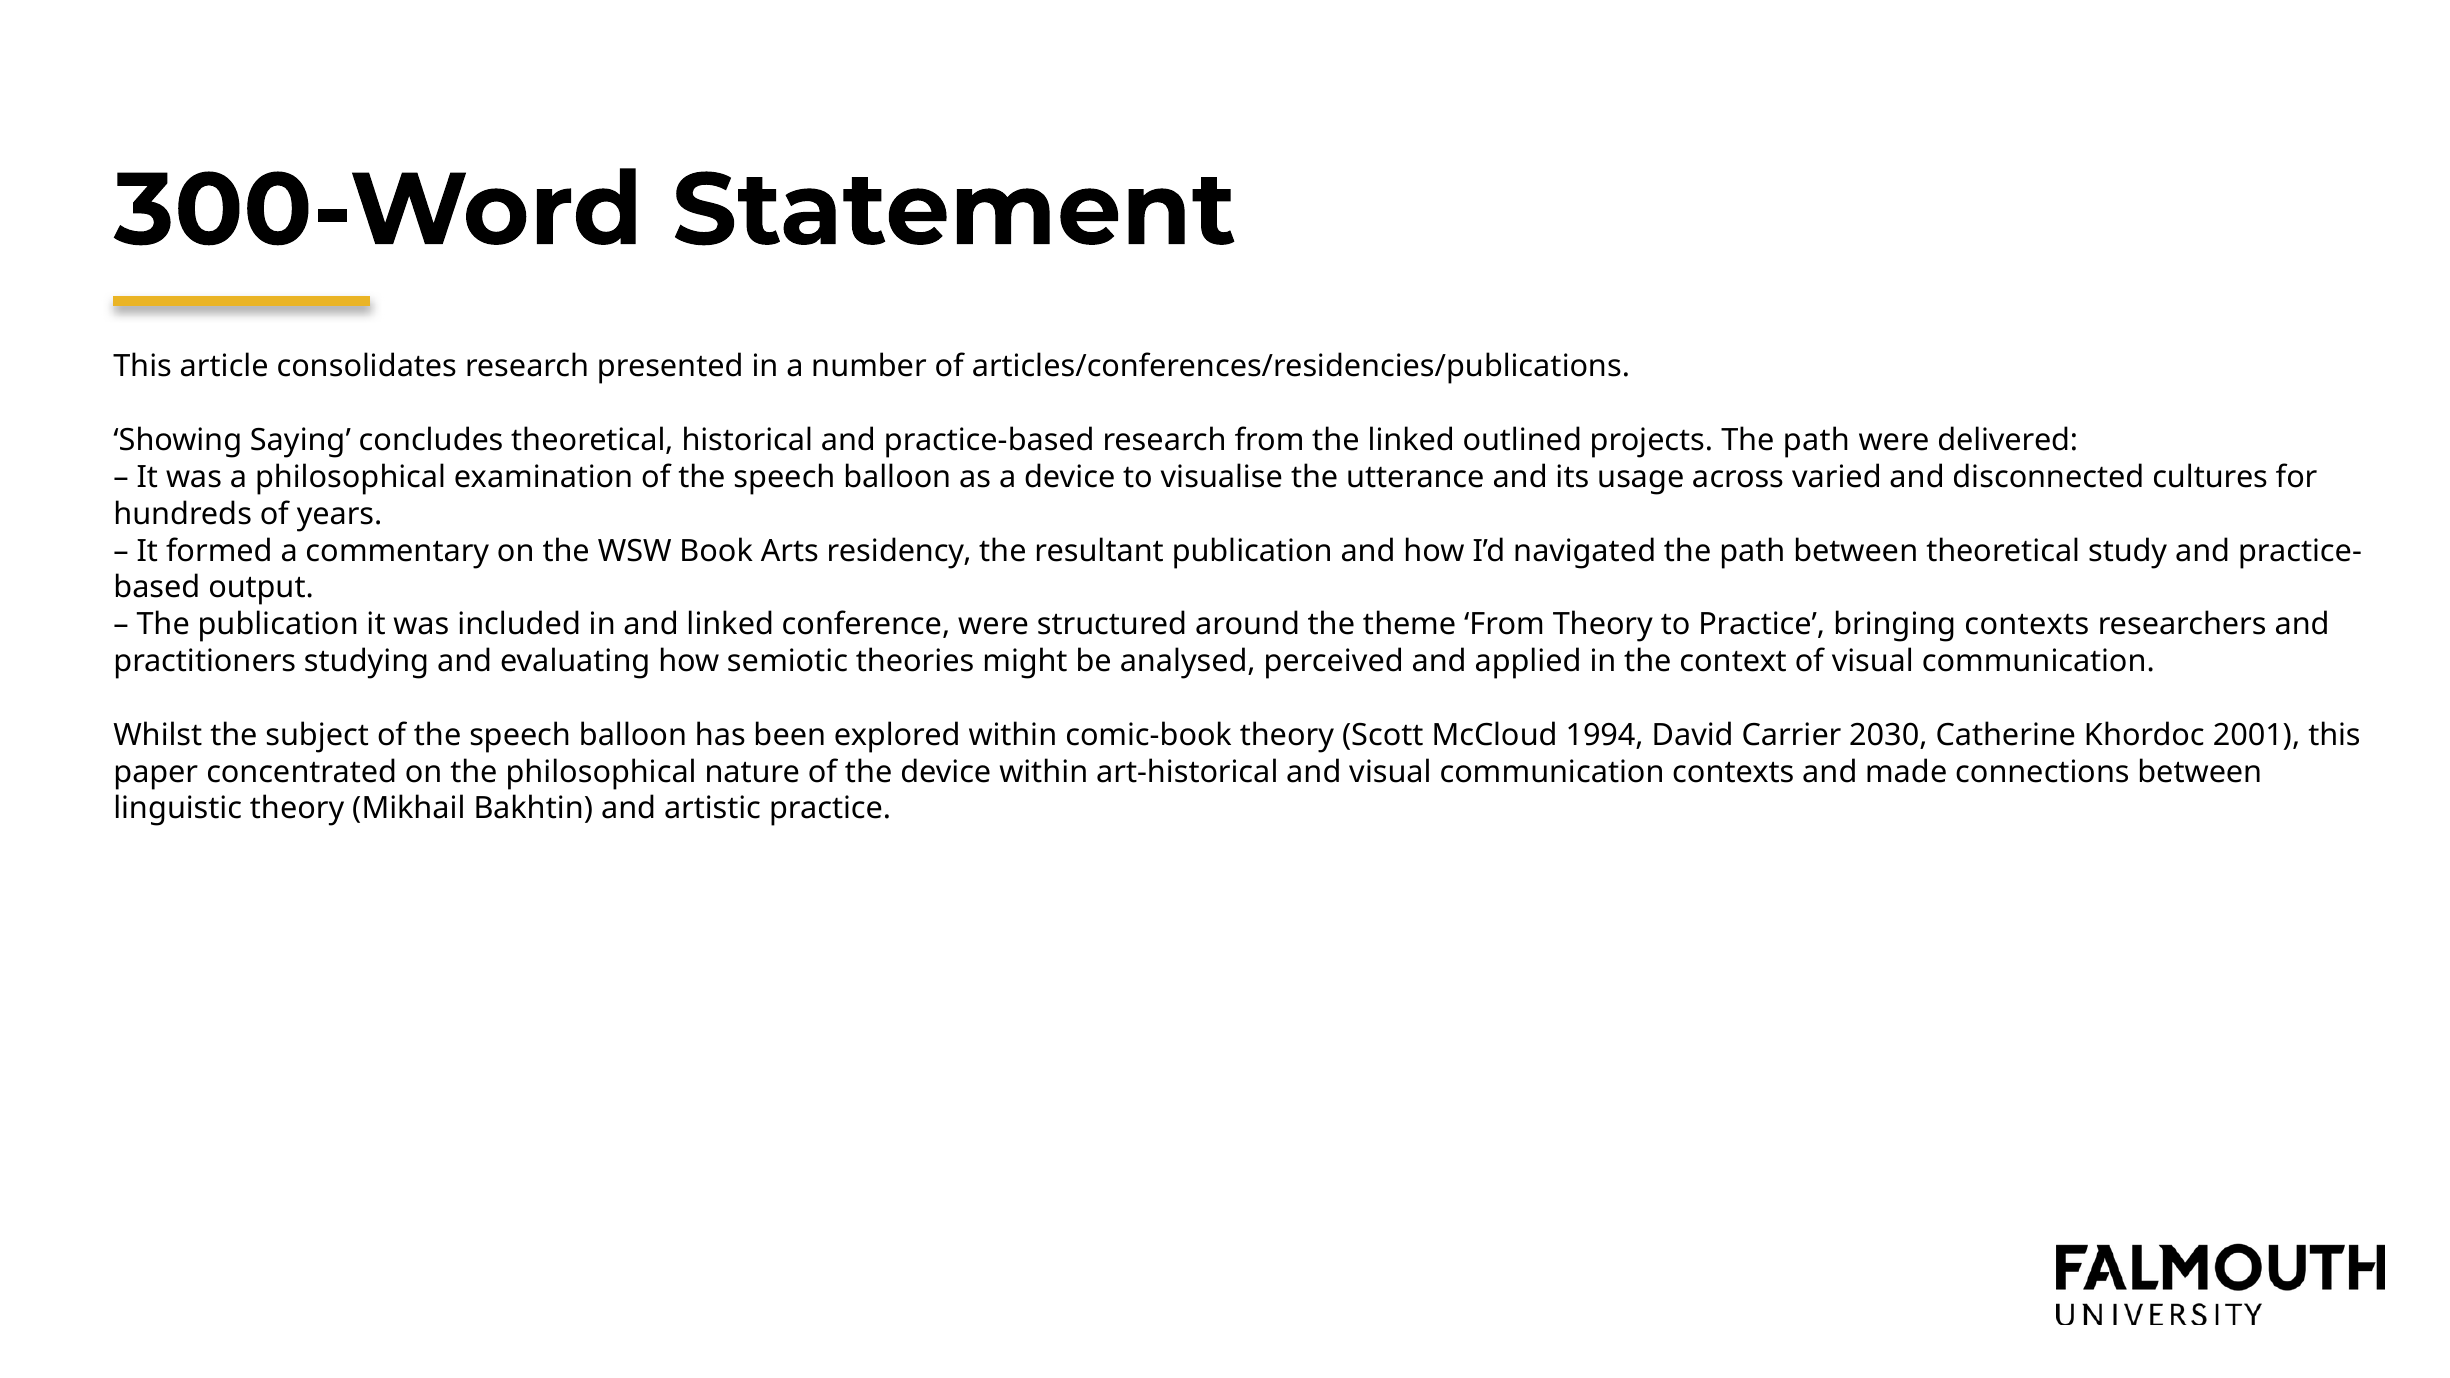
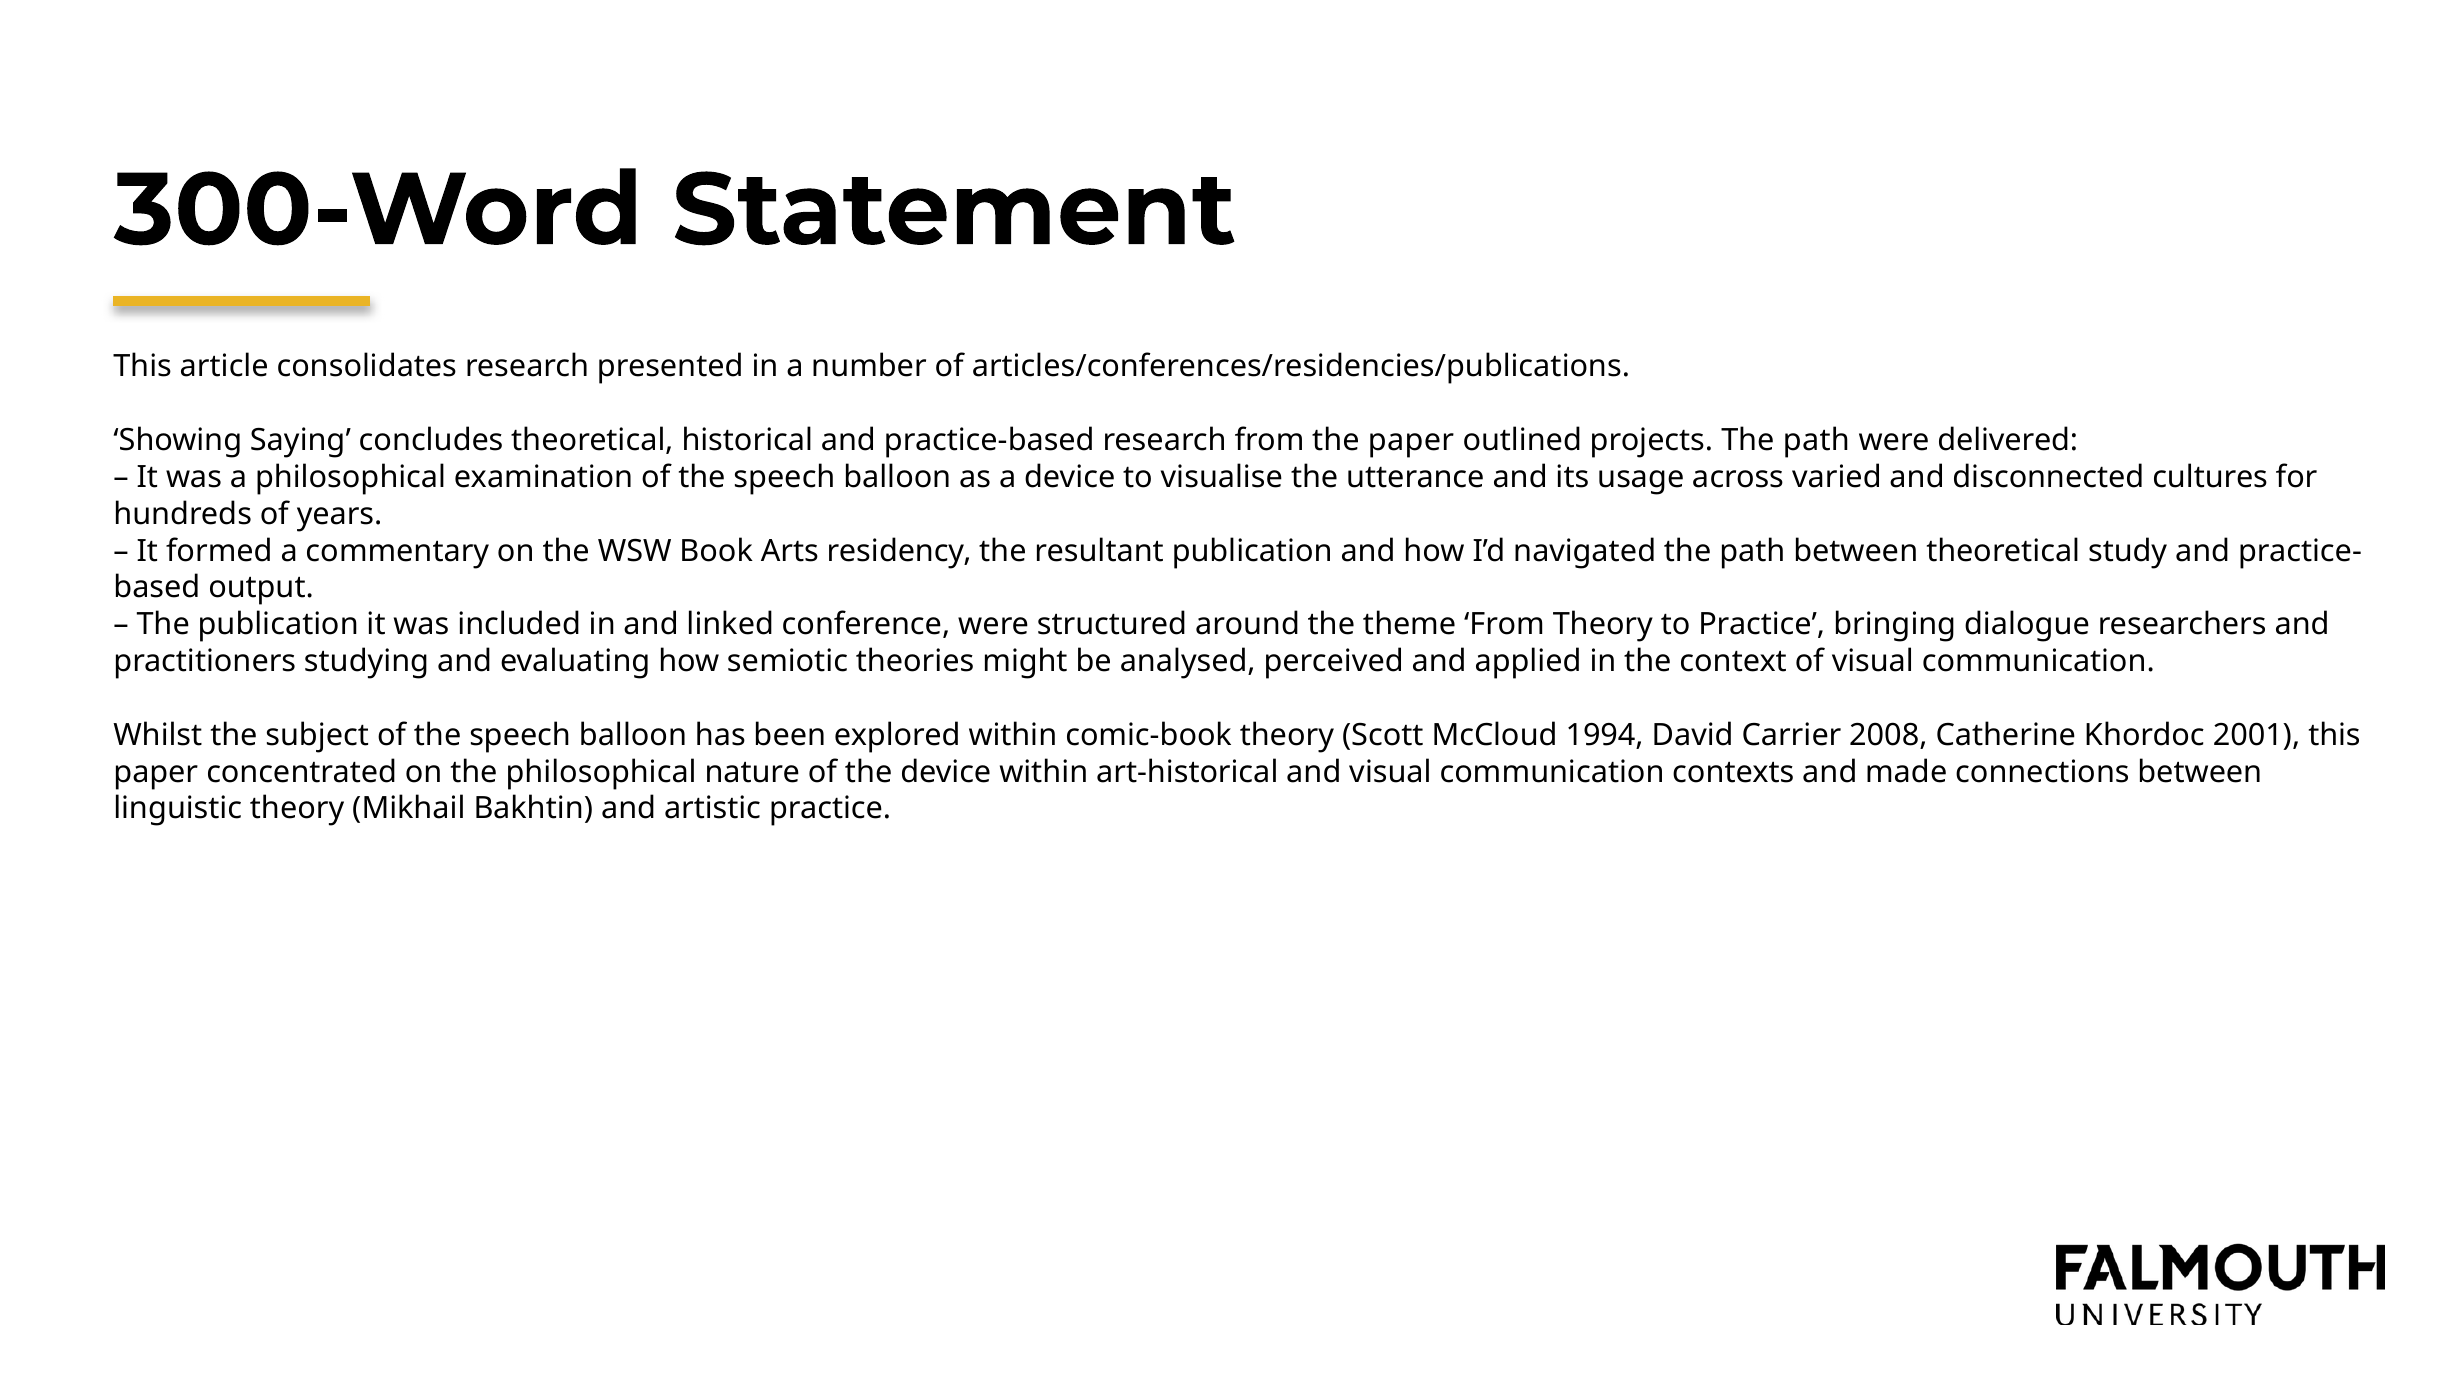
the linked: linked -> paper
bringing contexts: contexts -> dialogue
2030: 2030 -> 2008
